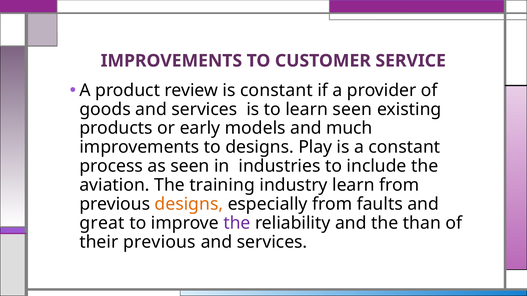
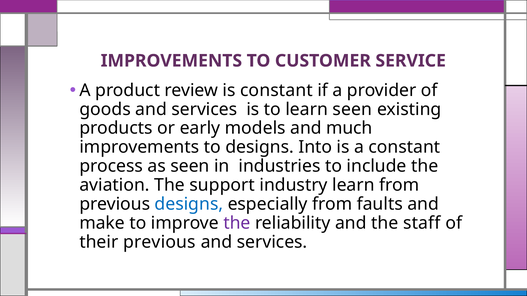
Play: Play -> Into
training: training -> support
designs at (189, 204) colour: orange -> blue
great: great -> make
than: than -> staff
